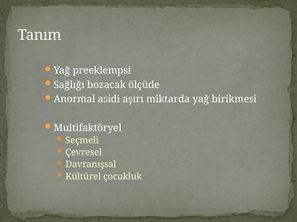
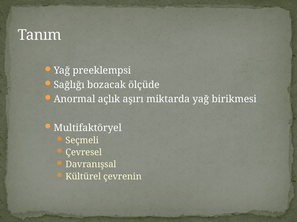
asidi: asidi -> açlık
çocukluk: çocukluk -> çevrenin
